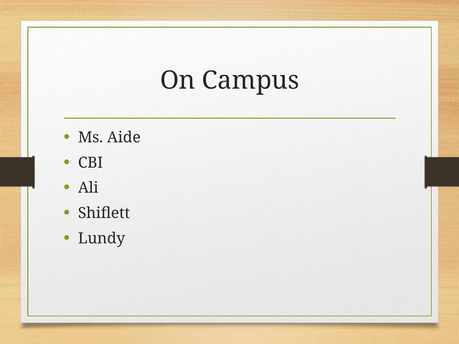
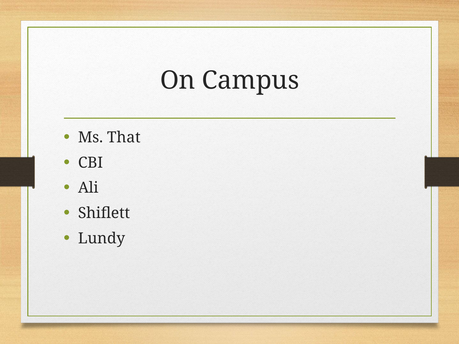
Aide: Aide -> That
